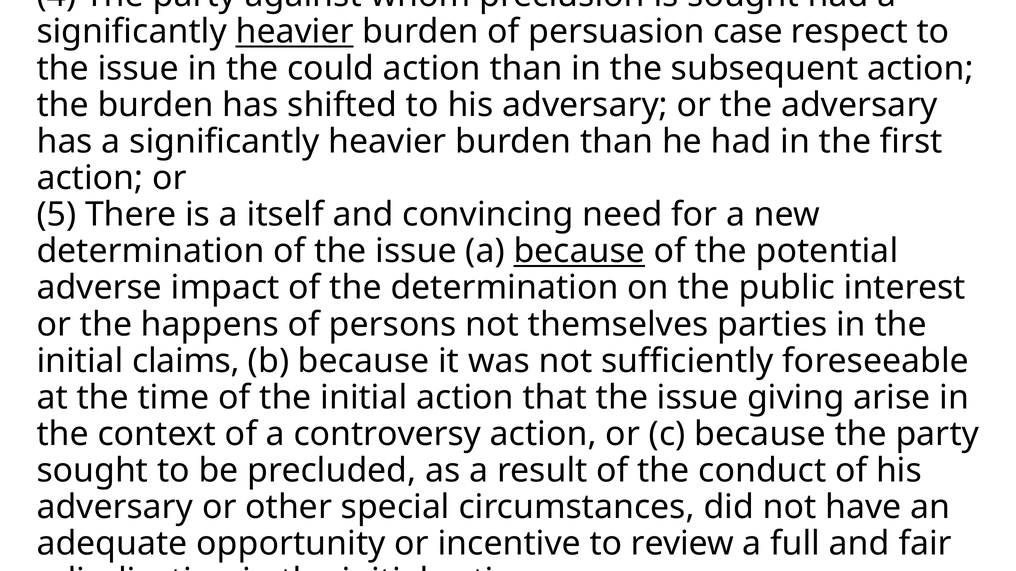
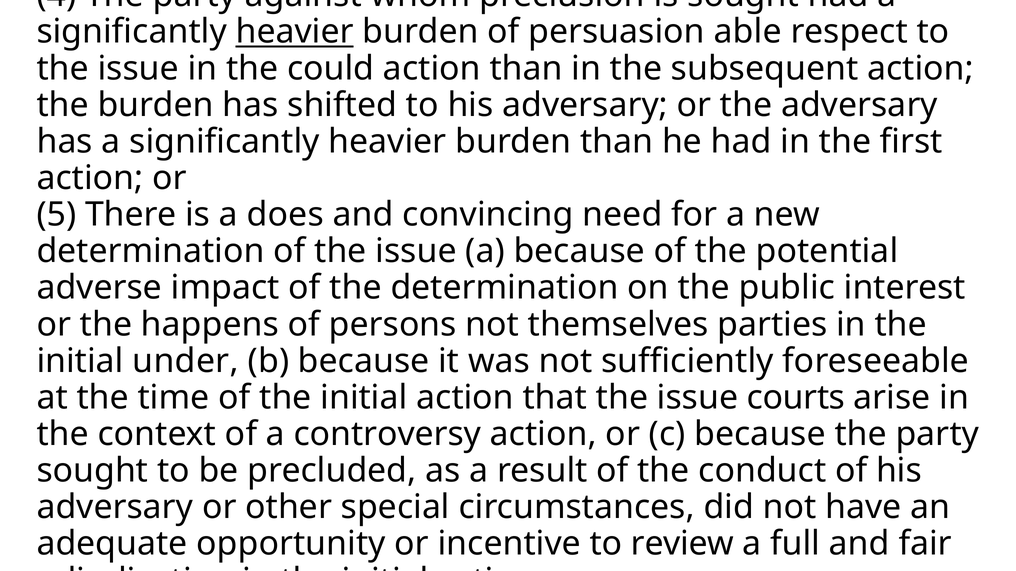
case: case -> able
itself: itself -> does
because at (579, 251) underline: present -> none
claims: claims -> under
giving: giving -> courts
